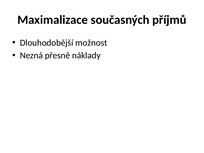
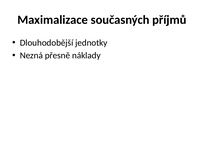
možnost: možnost -> jednotky
